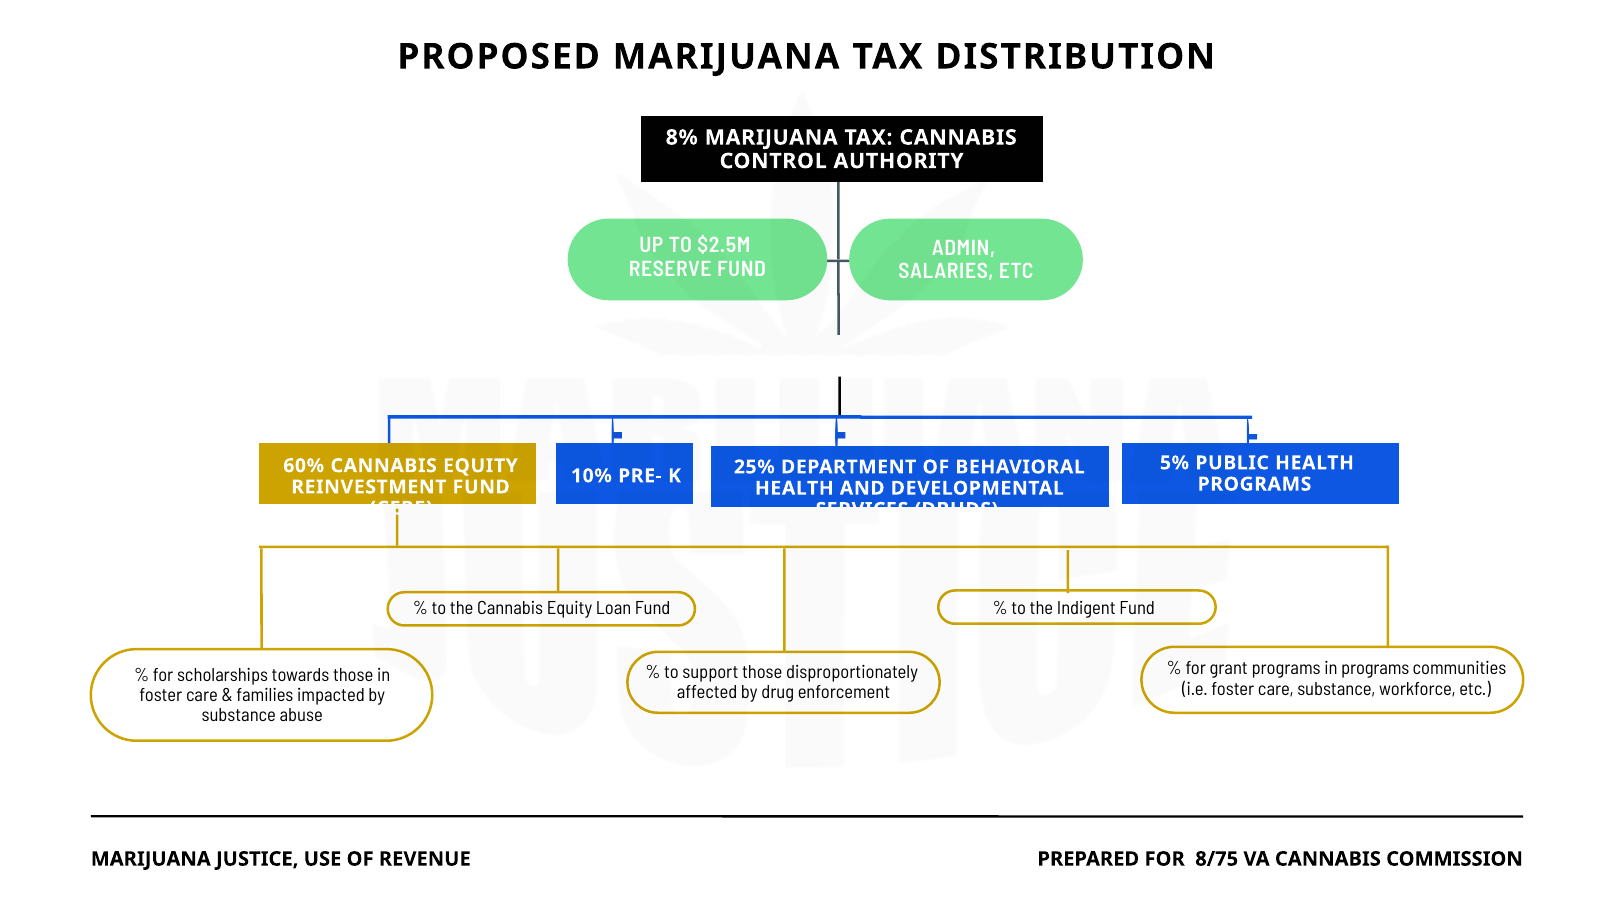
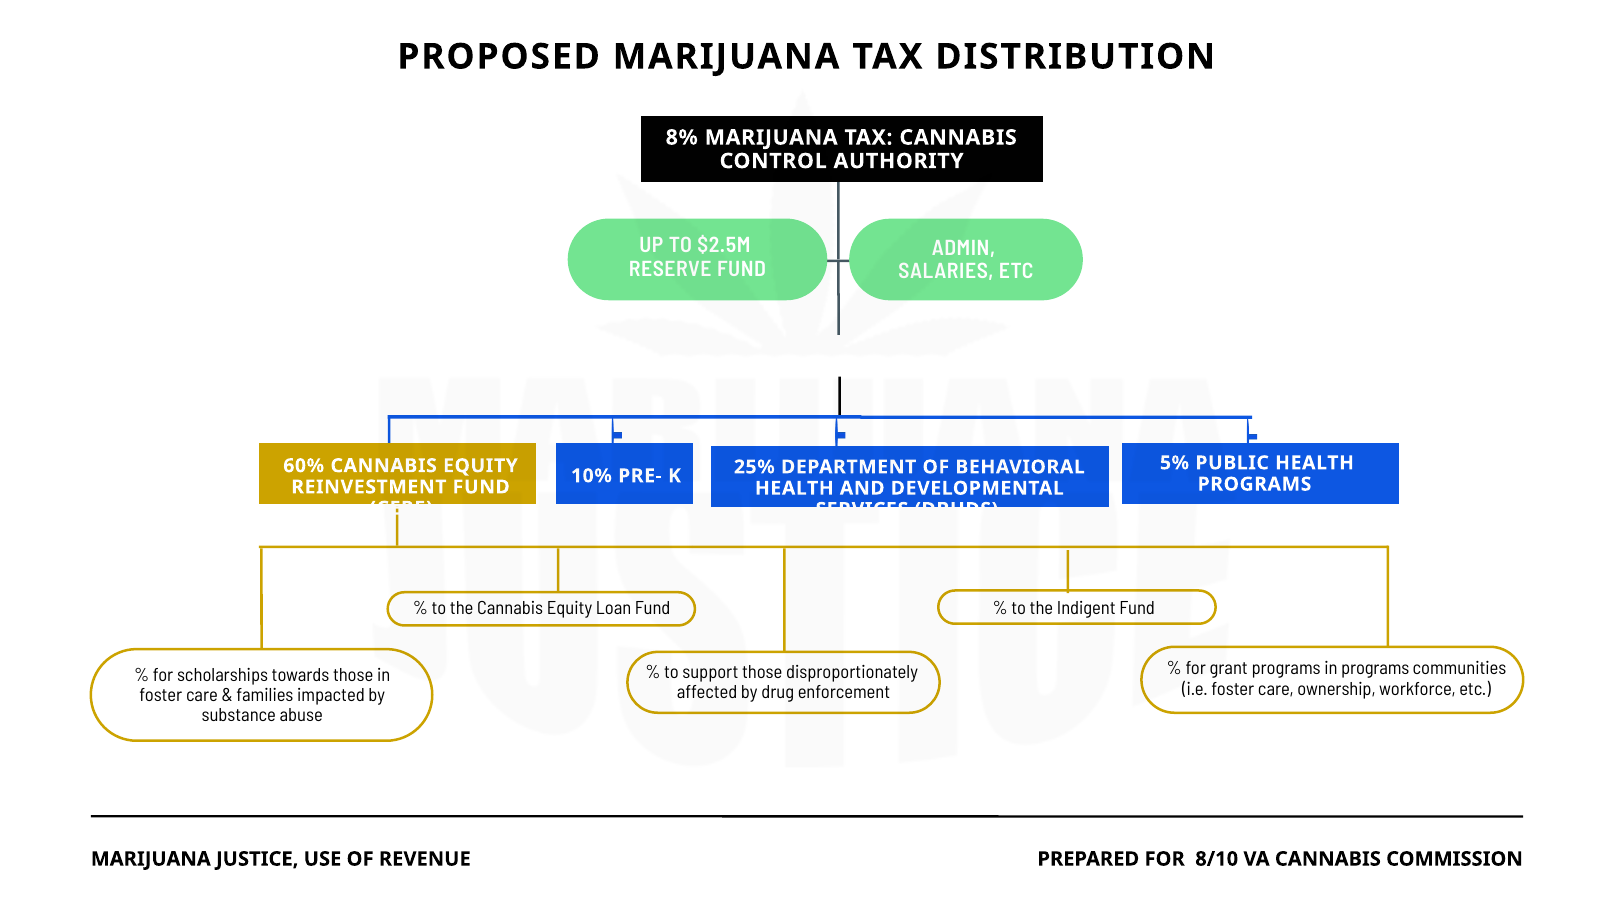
substance at (1336, 689): substance -> ownership
8/75: 8/75 -> 8/10
